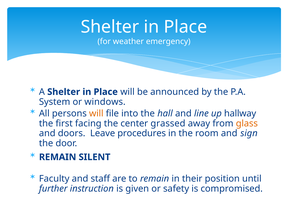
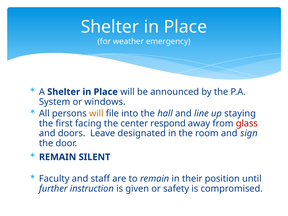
hallway: hallway -> staying
grassed: grassed -> respond
glass colour: orange -> red
procedures: procedures -> designated
